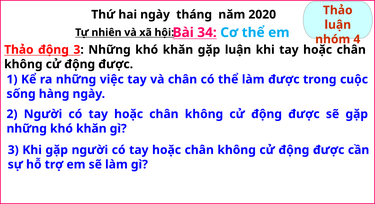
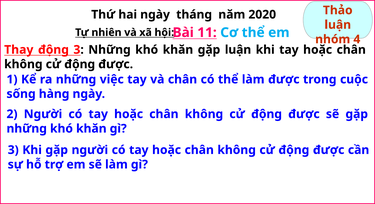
34: 34 -> 11
Thảo at (19, 50): Thảo -> Thay
